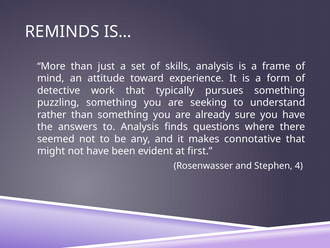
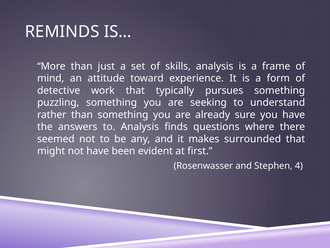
connotative: connotative -> surrounded
